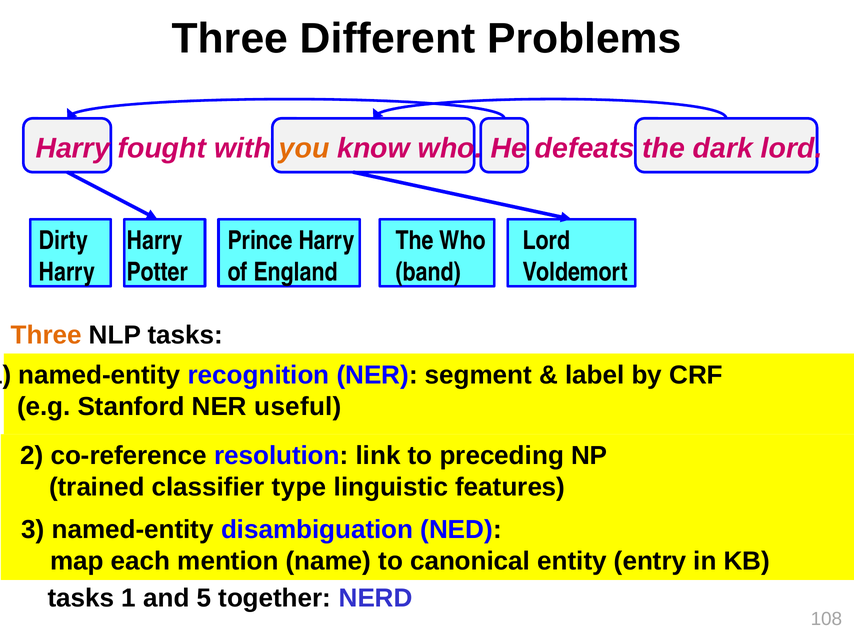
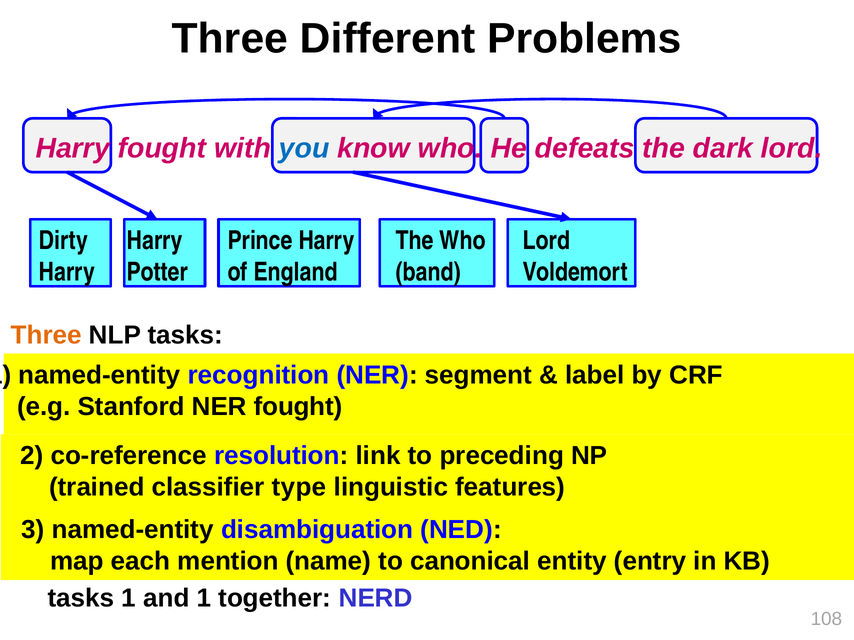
you colour: orange -> blue
NER useful: useful -> fought
and 5: 5 -> 1
